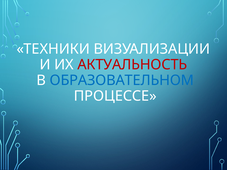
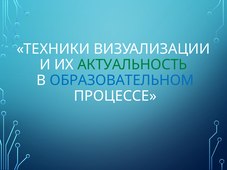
АКТУАЛЬНОСТЬ colour: red -> green
